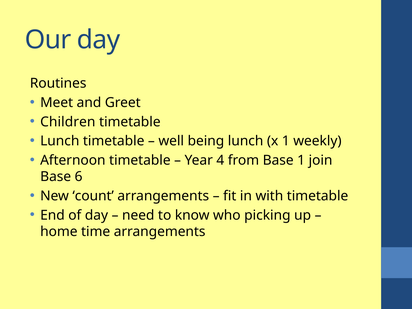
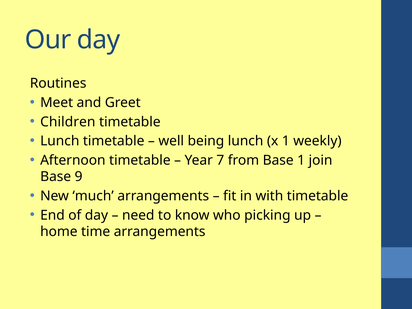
4: 4 -> 7
6: 6 -> 9
count: count -> much
